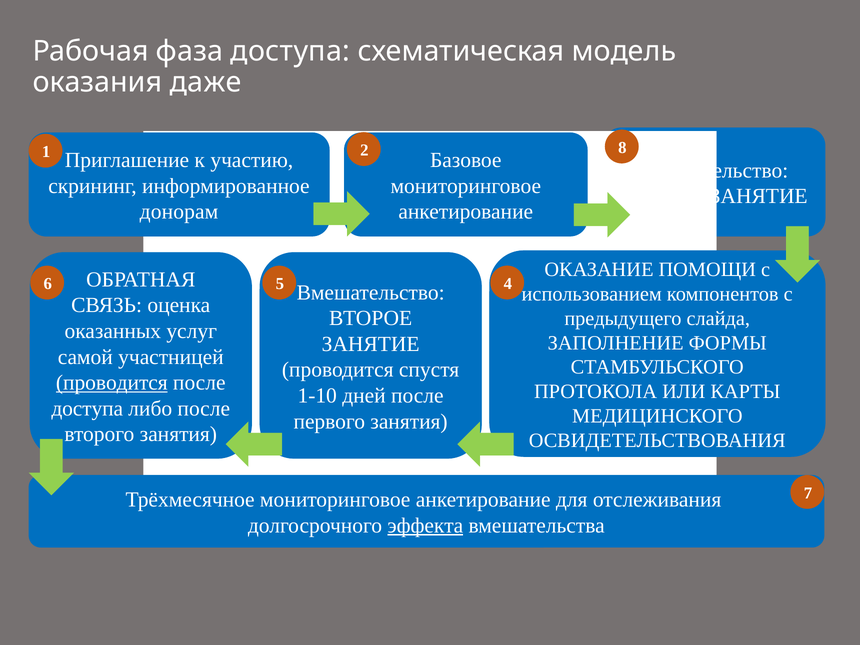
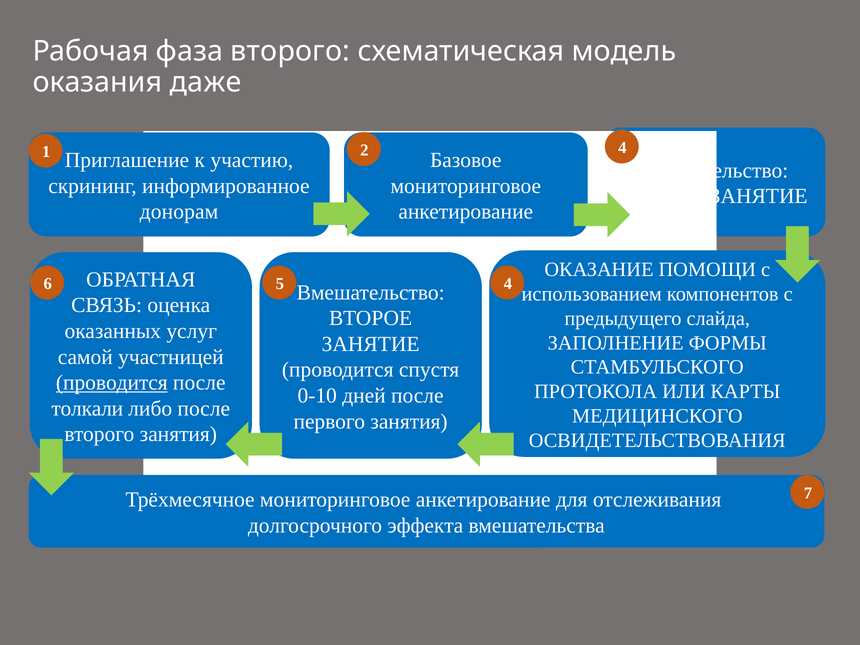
фаза доступа: доступа -> второго
2 8: 8 -> 4
1-10: 1-10 -> 0-10
доступа at (87, 409): доступа -> толкали
эффекта underline: present -> none
